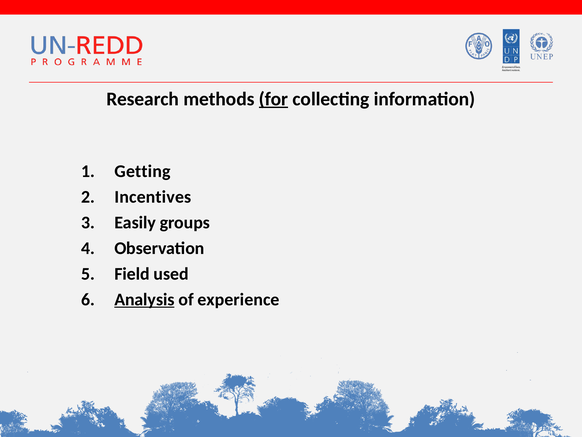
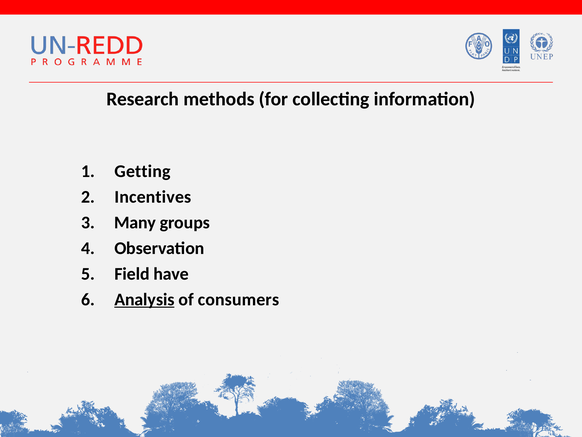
for underline: present -> none
Easily: Easily -> Many
used: used -> have
experience: experience -> consumers
